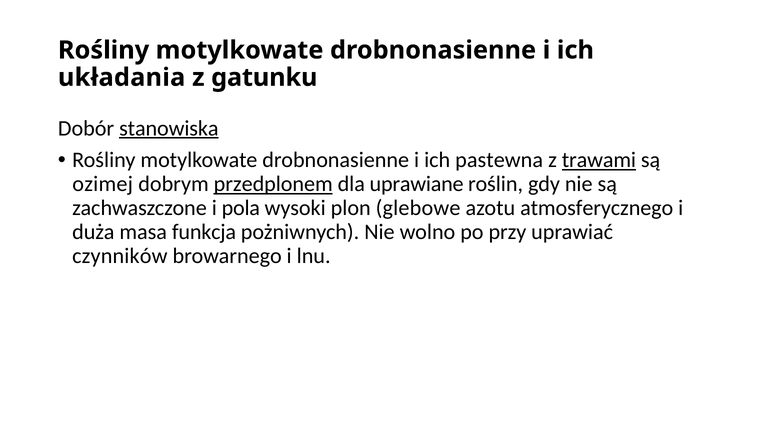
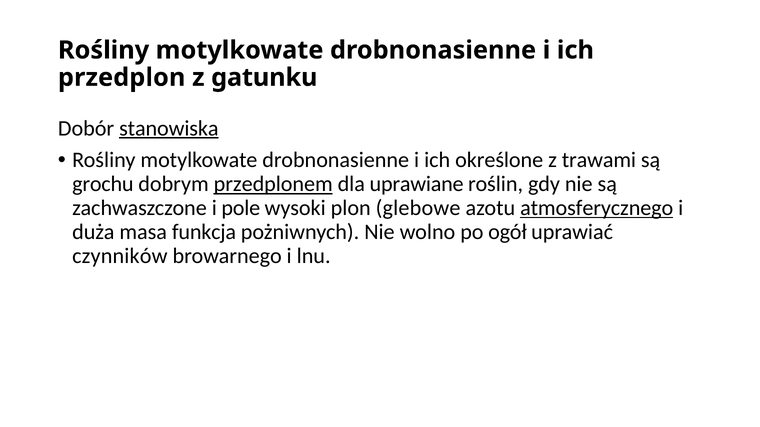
układania: układania -> przedplon
pastewna: pastewna -> określone
trawami underline: present -> none
ozimej: ozimej -> grochu
pola: pola -> pole
atmosferycznego underline: none -> present
przy: przy -> ogół
